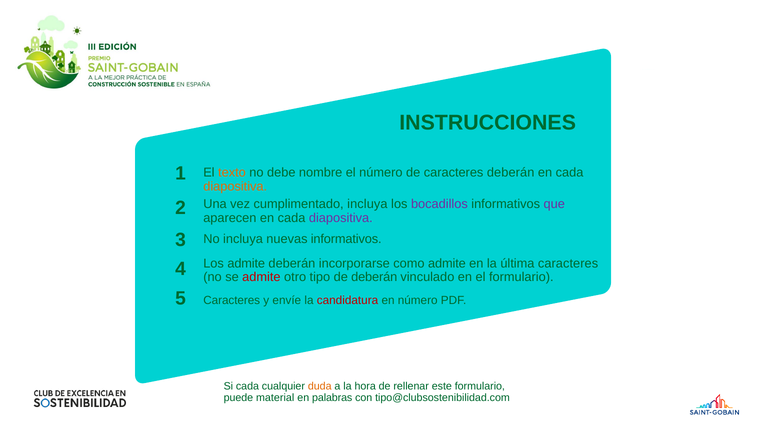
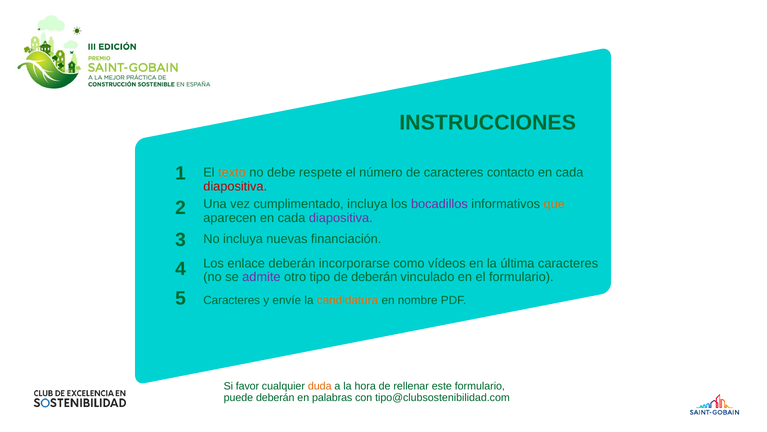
nombre: nombre -> respete
caracteres deberán: deberán -> contacto
diapositiva at (235, 186) colour: orange -> red
que colour: purple -> orange
nuevas informativos: informativos -> financiación
Los admite: admite -> enlace
como admite: admite -> vídeos
admite at (261, 277) colour: red -> purple
candidatura colour: red -> orange
en número: número -> nombre
Si cada: cada -> favor
puede material: material -> deberán
